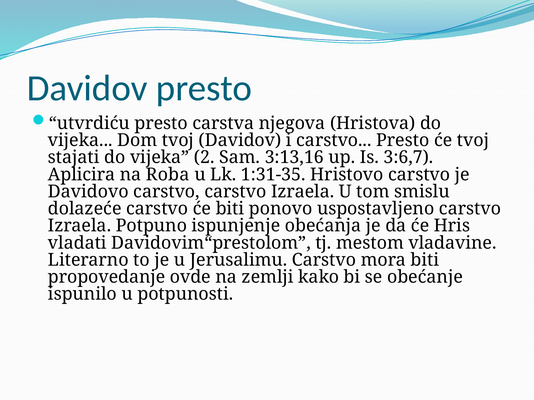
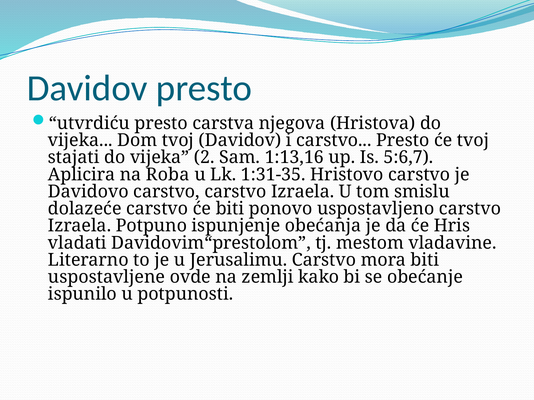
3:13,16: 3:13,16 -> 1:13,16
3:6,7: 3:6,7 -> 5:6,7
propovedanje: propovedanje -> uspostavljene
